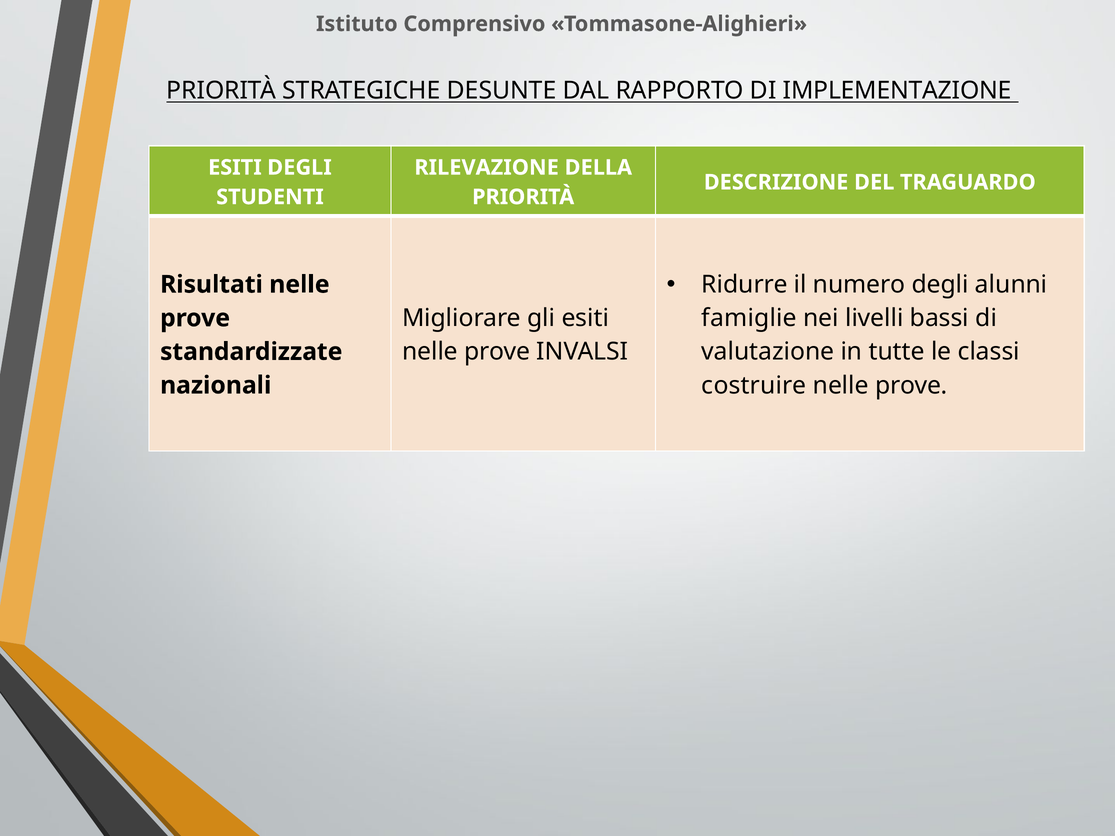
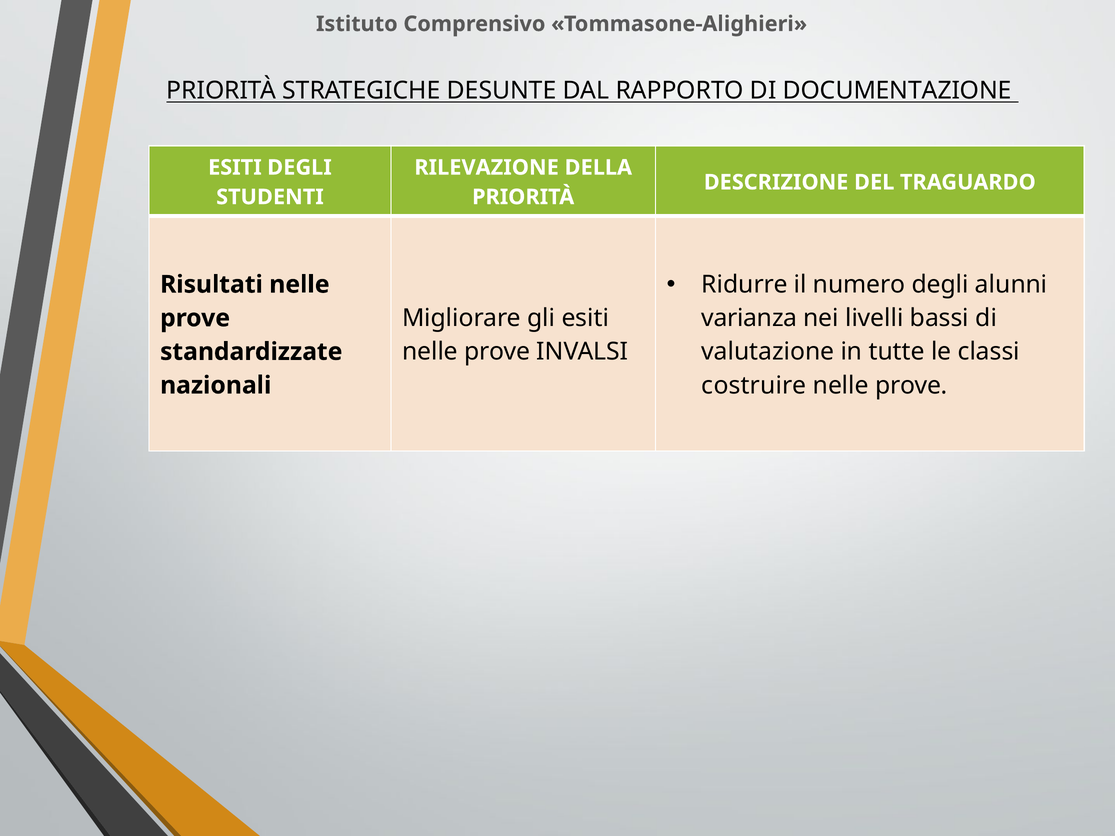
IMPLEMENTAZIONE: IMPLEMENTAZIONE -> DOCUMENTAZIONE
famiglie: famiglie -> varianza
